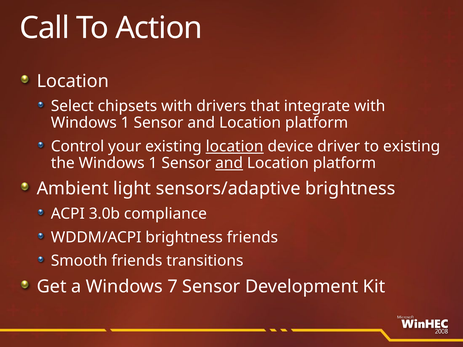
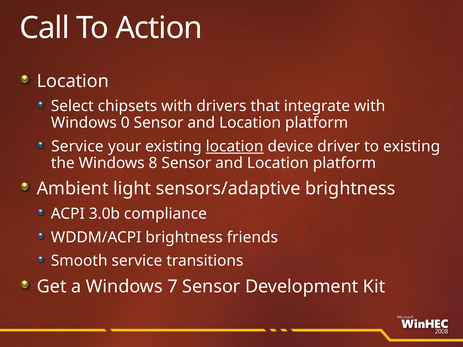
1 at (125, 123): 1 -> 0
Control at (78, 147): Control -> Service
the Windows 1: 1 -> 8
and at (229, 163) underline: present -> none
Smooth friends: friends -> service
